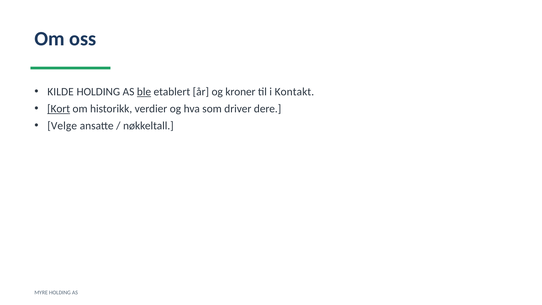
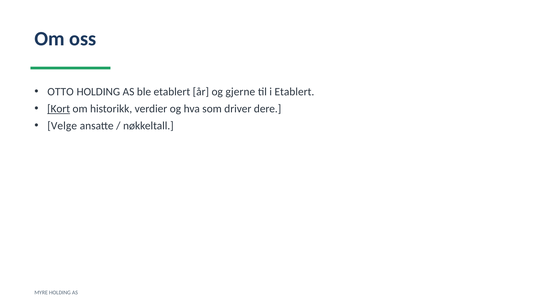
KILDE: KILDE -> OTTO
ble underline: present -> none
kroner: kroner -> gjerne
i Kontakt: Kontakt -> Etablert
